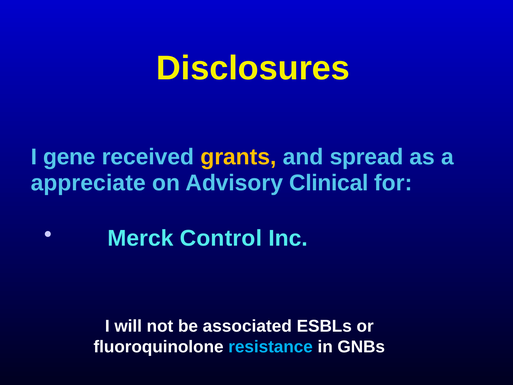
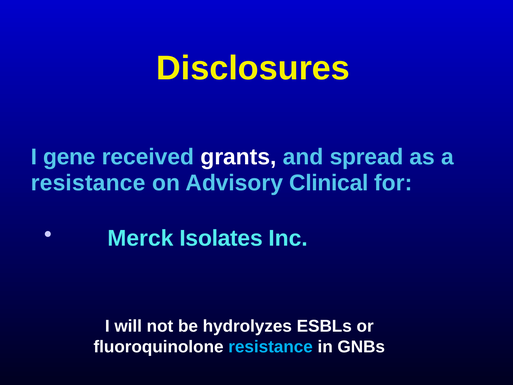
grants colour: yellow -> white
appreciate at (88, 183): appreciate -> resistance
Control: Control -> Isolates
associated: associated -> hydrolyzes
